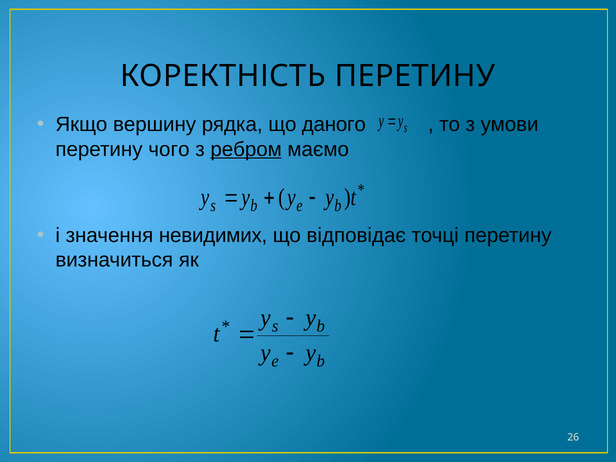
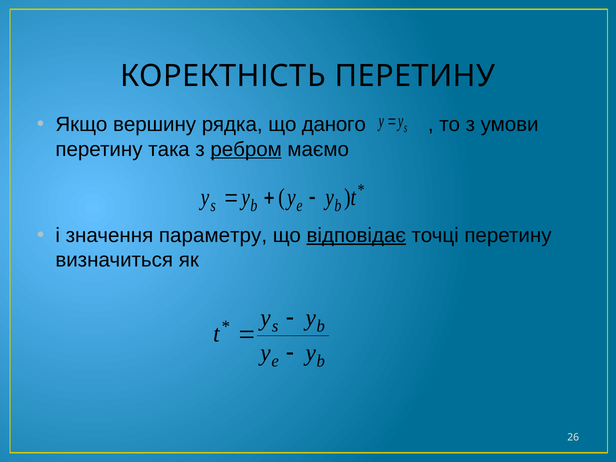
чого: чого -> така
невидимих: невидимих -> параметру
відповідає underline: none -> present
